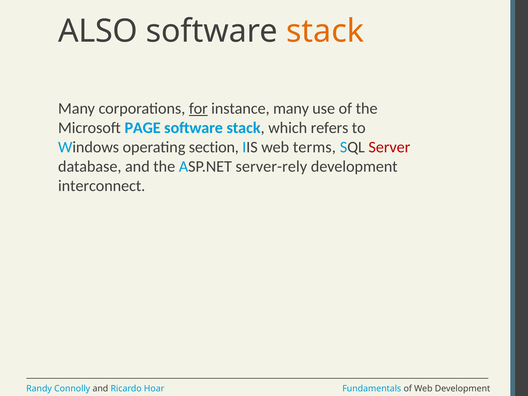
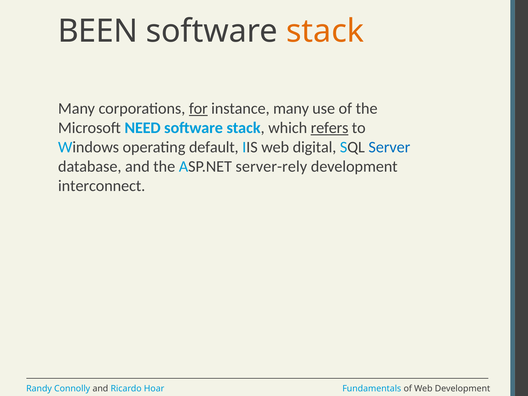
ALSO: ALSO -> BEEN
PAGE: PAGE -> NEED
refers underline: none -> present
section: section -> default
terms: terms -> digital
Server colour: red -> blue
